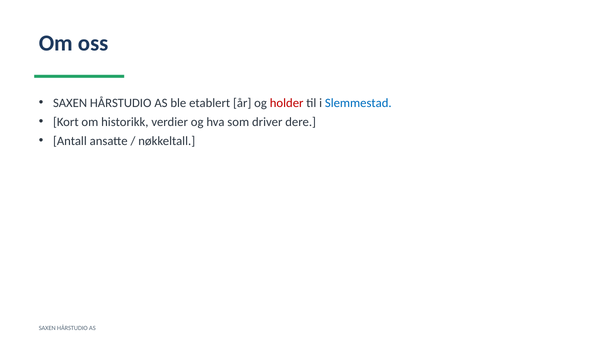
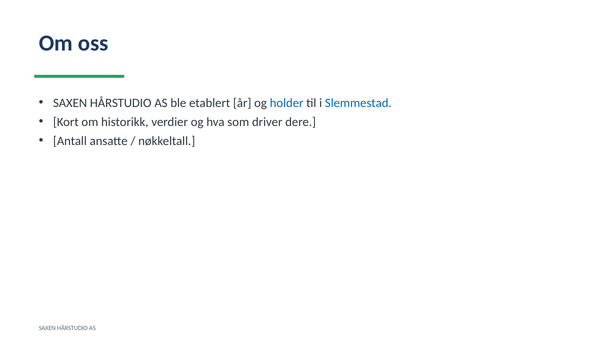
holder colour: red -> blue
